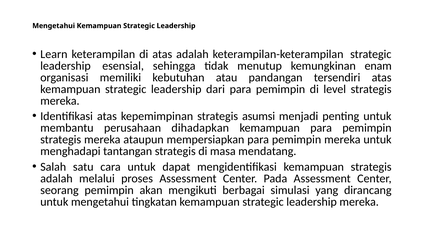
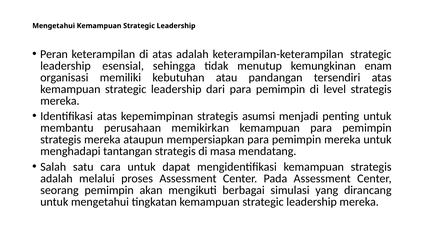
Learn: Learn -> Peran
dihadapkan: dihadapkan -> memikirkan
